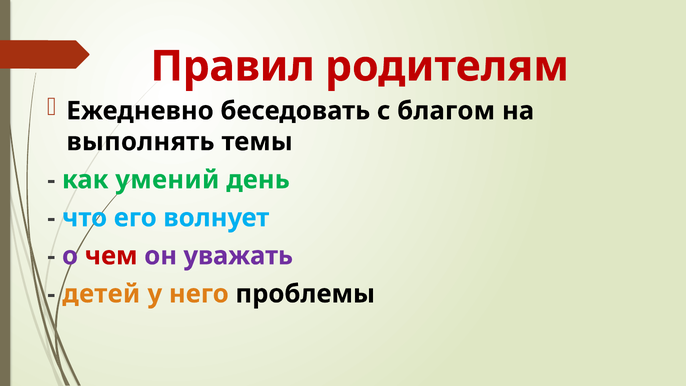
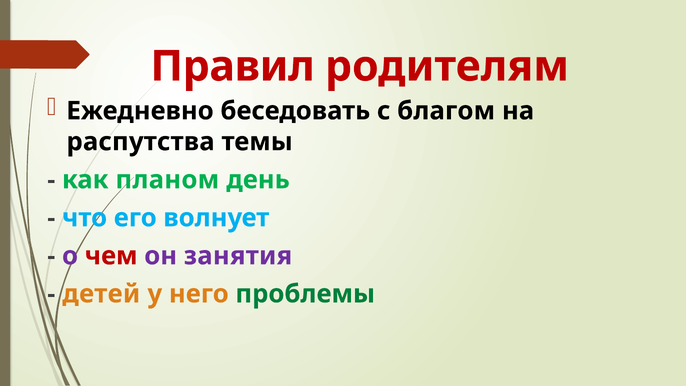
выполнять: выполнять -> распутства
умений: умений -> планом
уважать: уважать -> занятия
проблемы colour: black -> green
